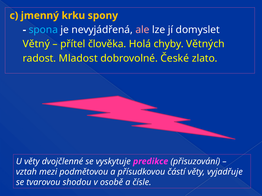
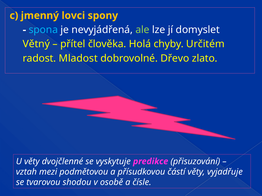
krku: krku -> lovci
ale colour: pink -> light green
Větných: Větných -> Určitém
České: České -> Dřevo
